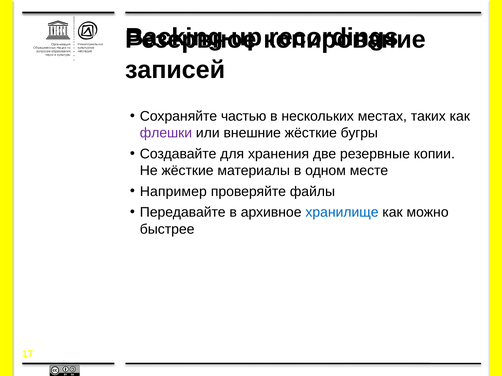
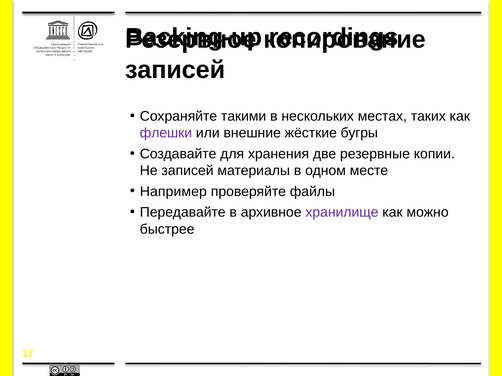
частью: частью -> такими
Не жёсткие: жёсткие -> записей
хранилище colour: blue -> purple
